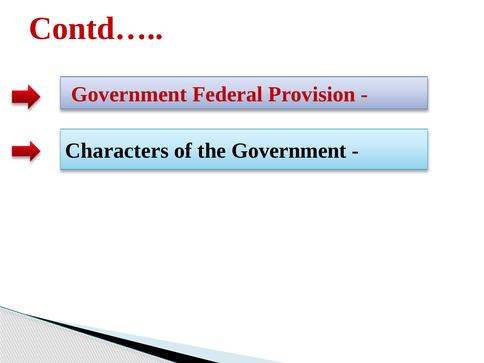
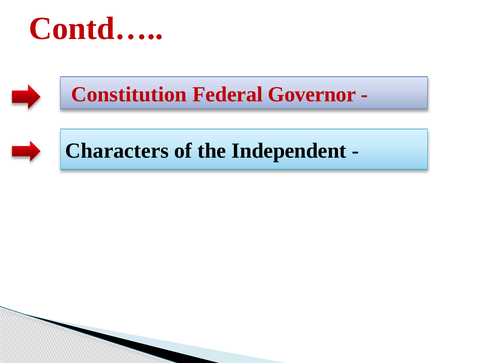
Government at (129, 94): Government -> Constitution
Provision: Provision -> Governor
the Government: Government -> Independent
